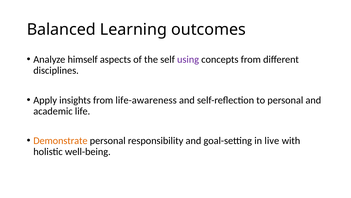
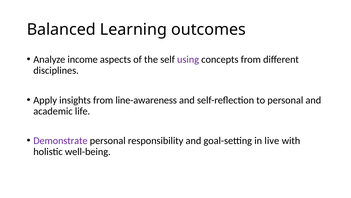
himself: himself -> income
life-awareness: life-awareness -> line-awareness
Demonstrate colour: orange -> purple
